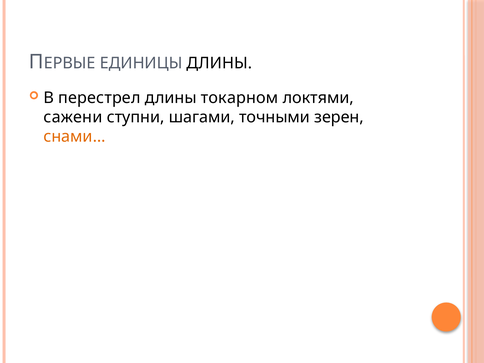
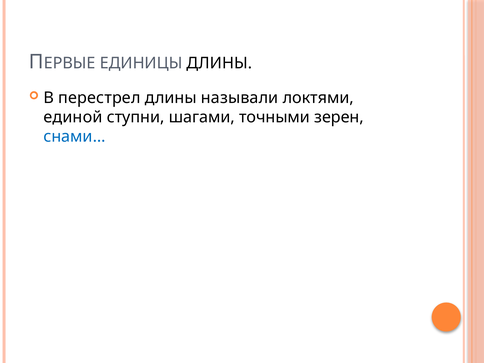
токарном: токарном -> называли
сажени: сажени -> единой
снами… colour: orange -> blue
